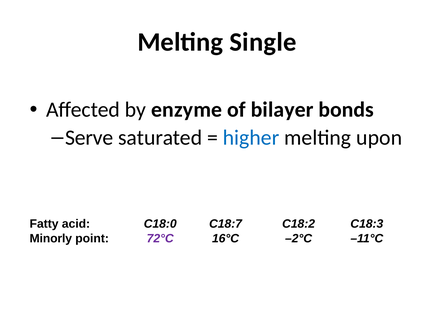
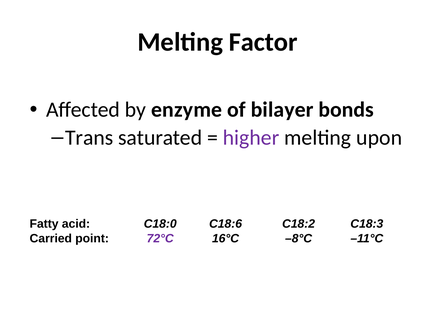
Single: Single -> Factor
Serve: Serve -> Trans
higher colour: blue -> purple
C18:7: C18:7 -> C18:6
Minorly: Minorly -> Carried
–2°C: –2°C -> –8°C
